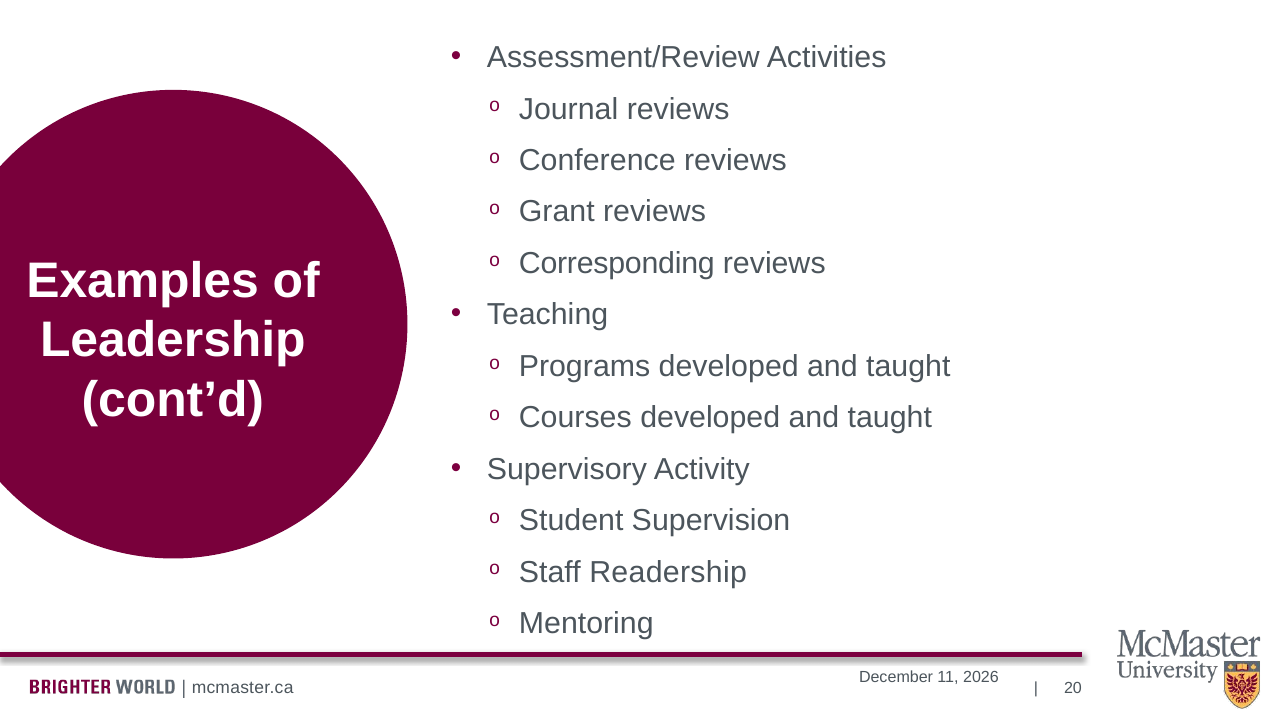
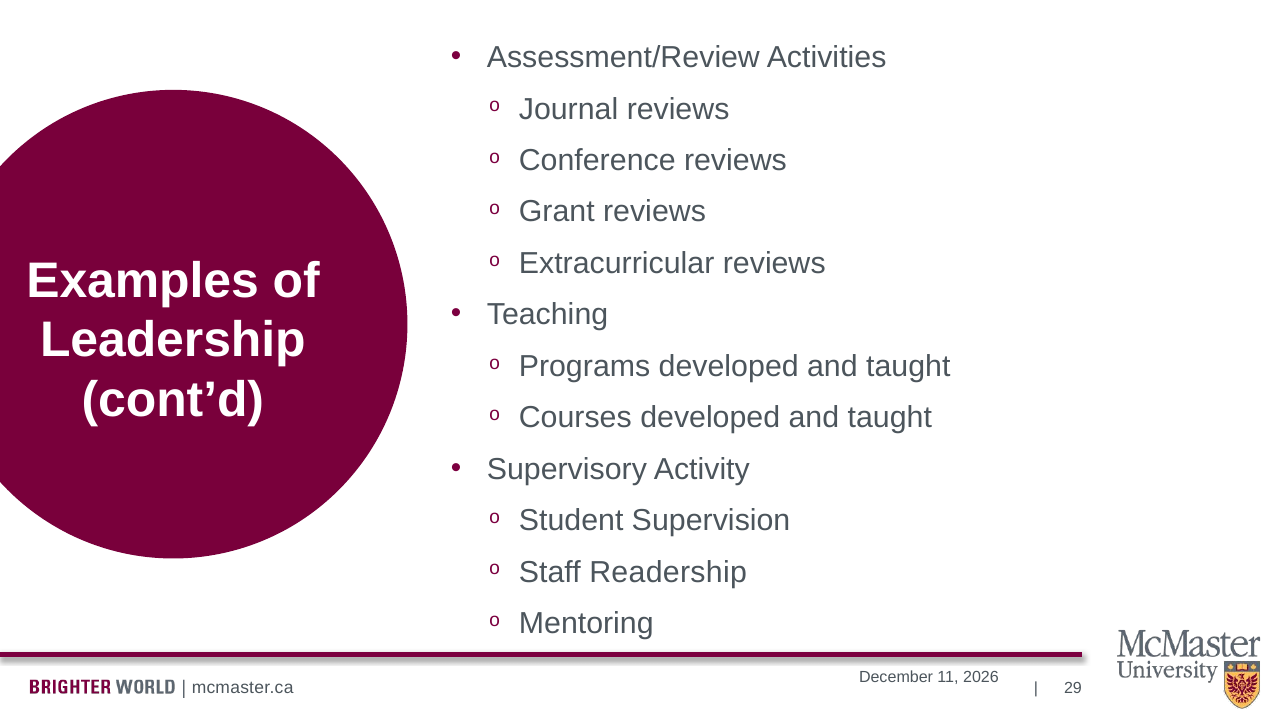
Corresponding: Corresponding -> Extracurricular
20: 20 -> 29
